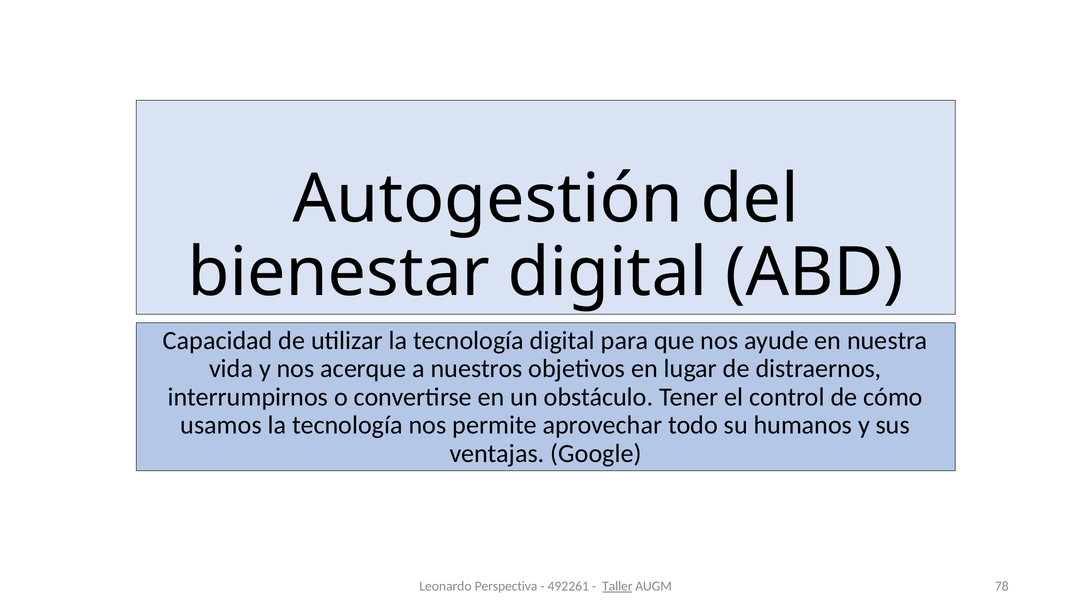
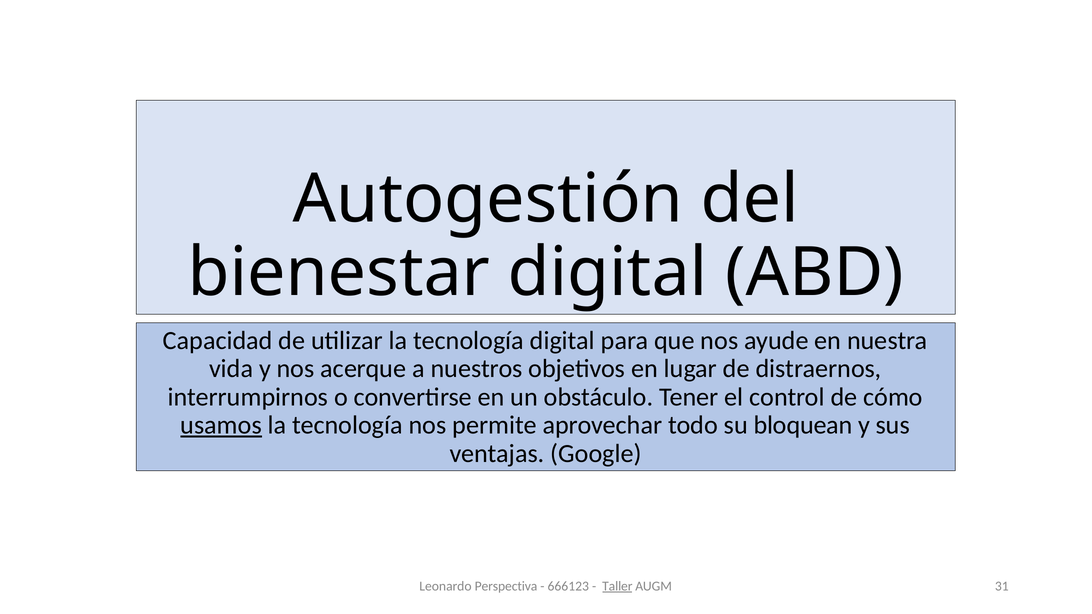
usamos underline: none -> present
humanos: humanos -> bloquean
492261: 492261 -> 666123
78: 78 -> 31
